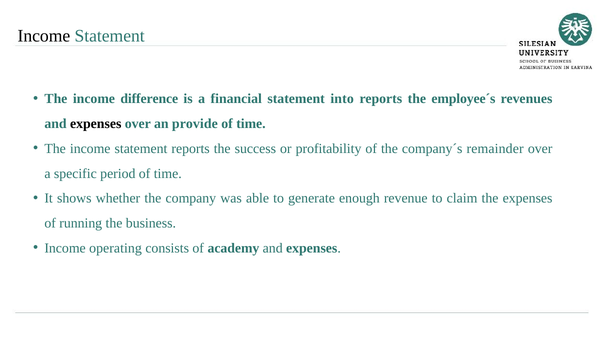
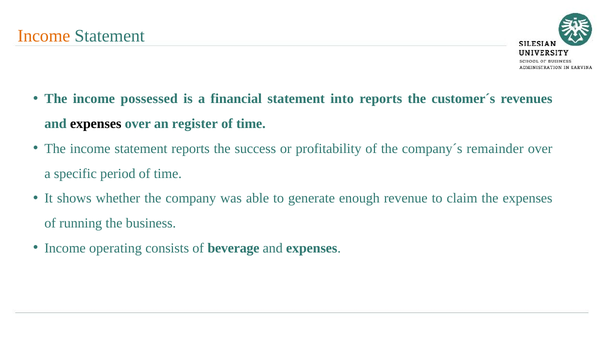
Income at (44, 36) colour: black -> orange
difference: difference -> possessed
employee´s: employee´s -> customer´s
provide: provide -> register
academy: academy -> beverage
